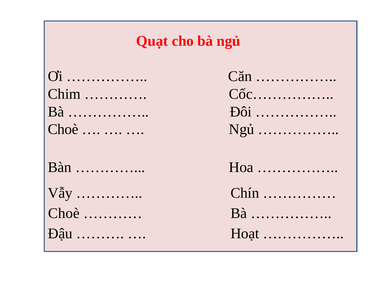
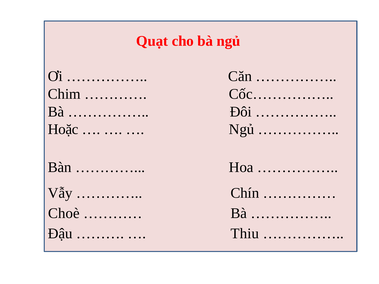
Choè at (63, 129): Choè -> Hoặc
Hoạt: Hoạt -> Thiu
